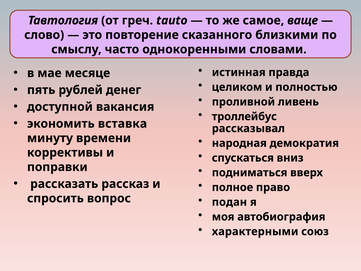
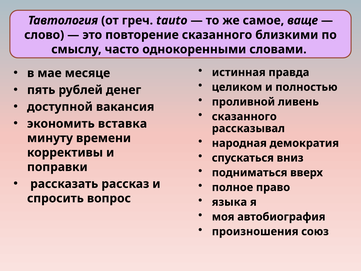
троллейбус at (244, 116): троллейбус -> сказанного
подан: подан -> языка
характерными: характерными -> произношения
